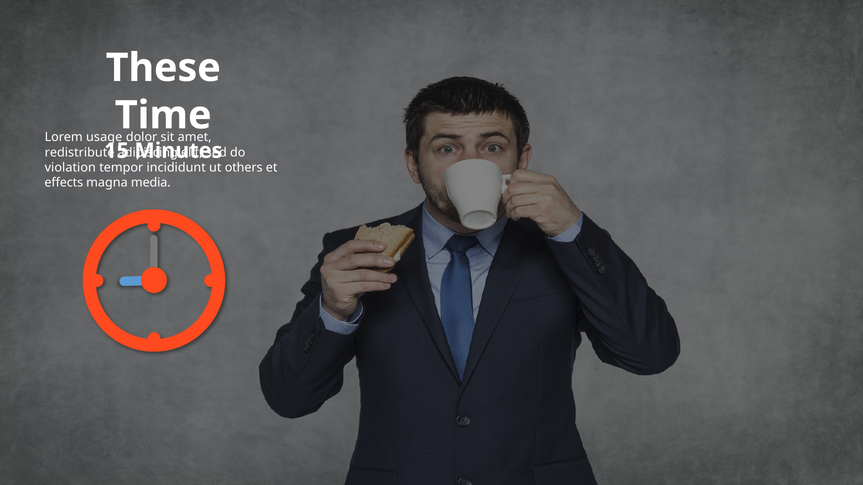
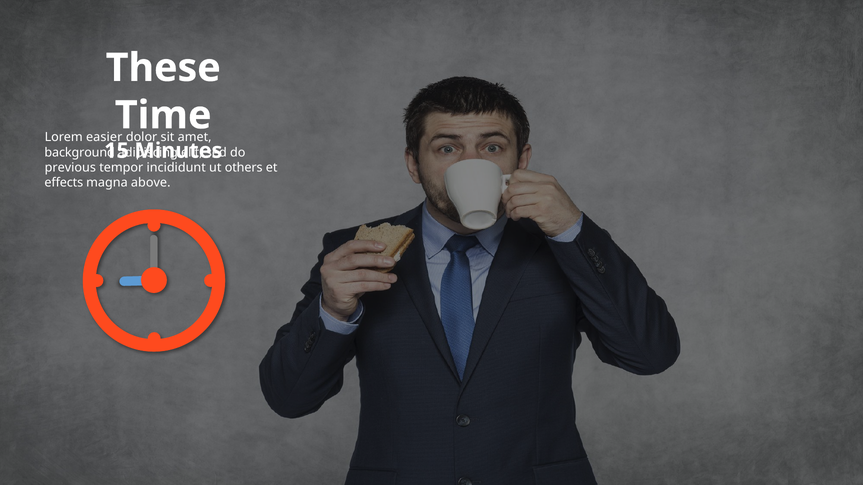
usage: usage -> easier
redistribute: redistribute -> background
violation: violation -> previous
media: media -> above
